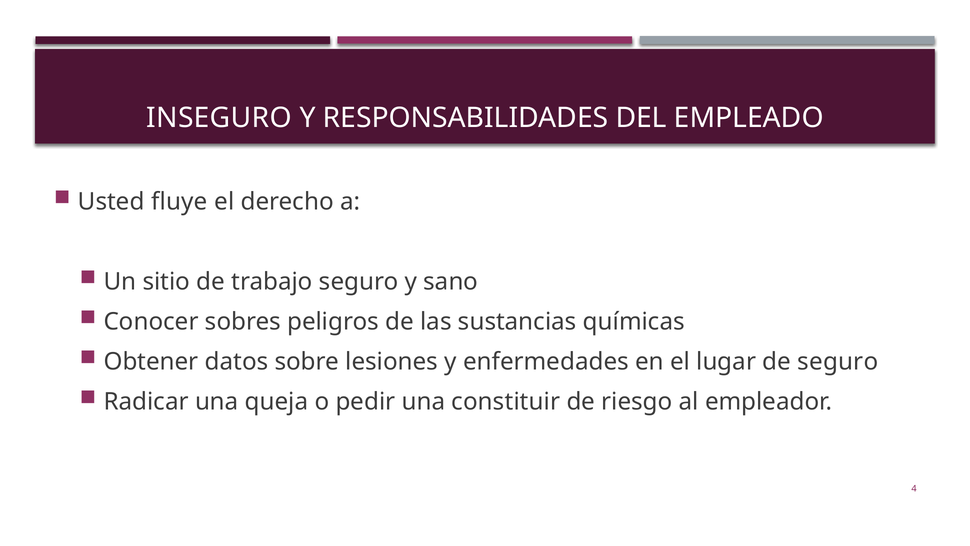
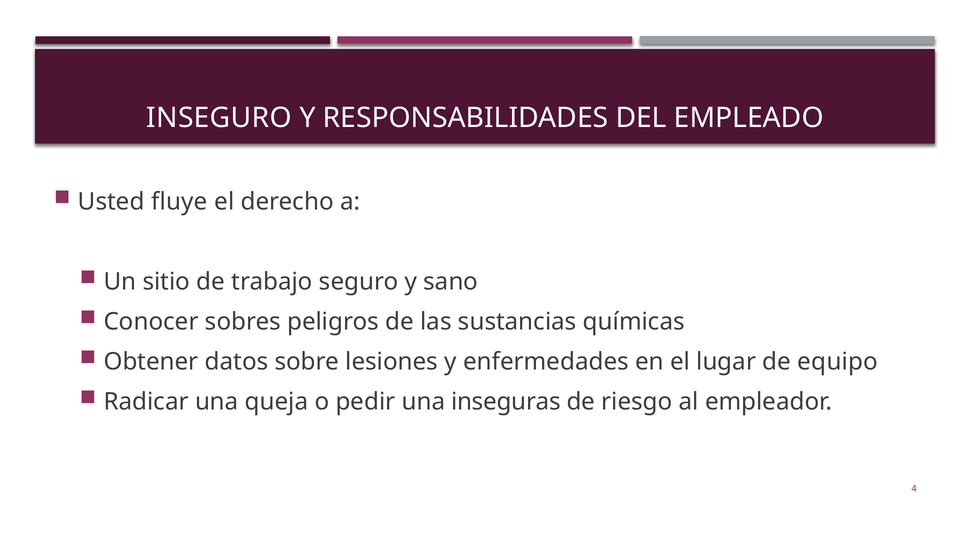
de seguro: seguro -> equipo
constituir: constituir -> inseguras
